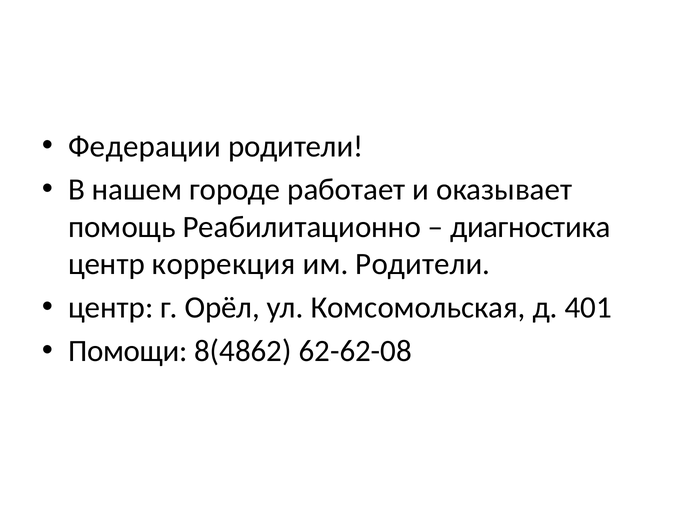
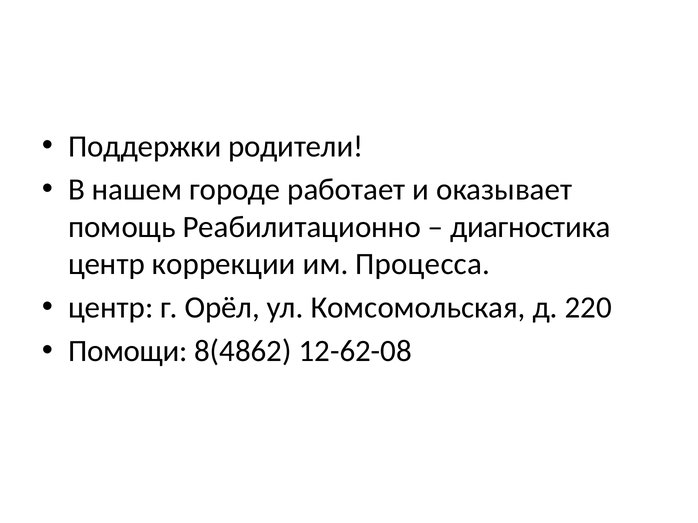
Федерации: Федерации -> Поддержки
коррекция: коррекция -> коррекции
им Родители: Родители -> Процесса
401: 401 -> 220
62-62-08: 62-62-08 -> 12-62-08
